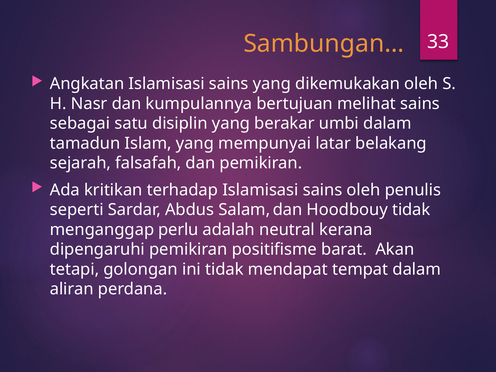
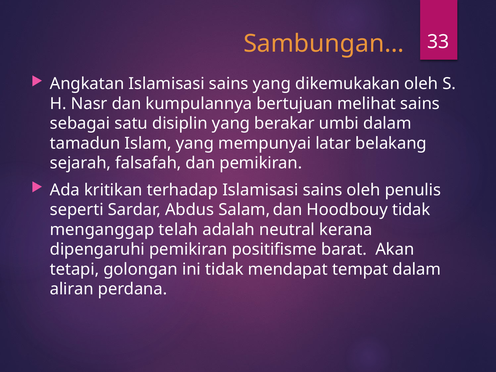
perlu: perlu -> telah
